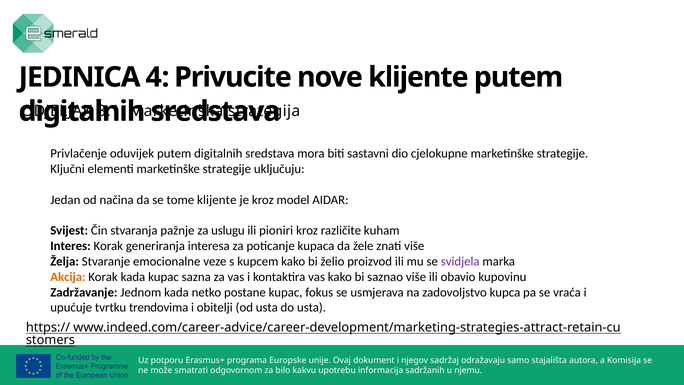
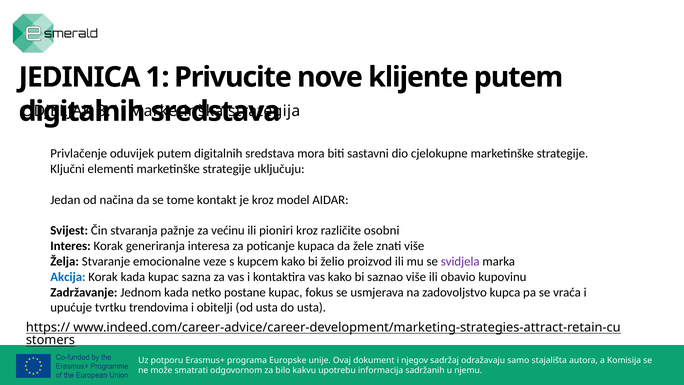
4: 4 -> 1
tome klijente: klijente -> kontakt
uslugu: uslugu -> većinu
kuham: kuham -> osobni
Akcija colour: orange -> blue
